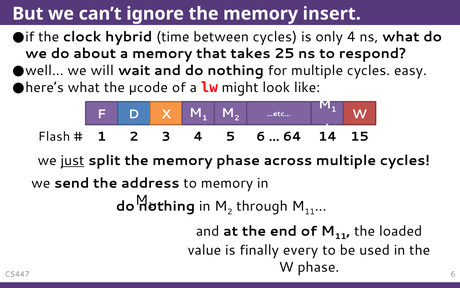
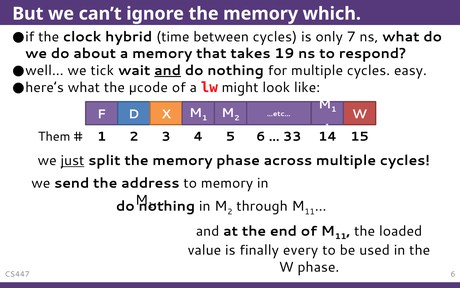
insert: insert -> which
only 4: 4 -> 7
25: 25 -> 19
will: will -> tick
and at (168, 70) underline: none -> present
Flash: Flash -> Them
64: 64 -> 33
